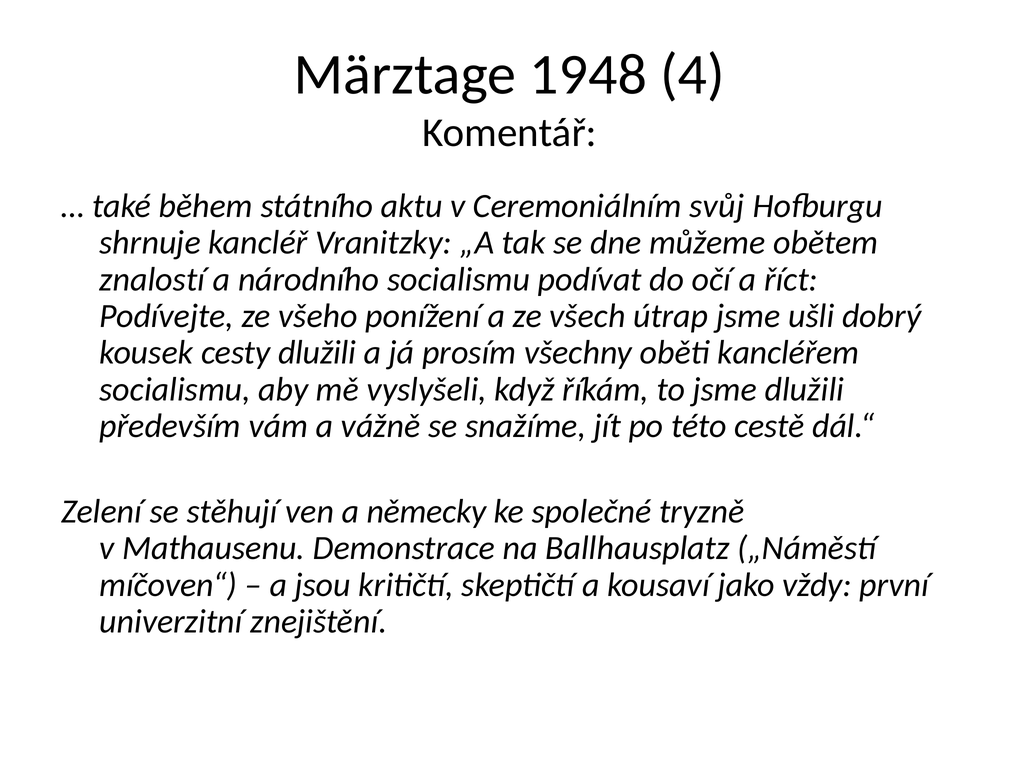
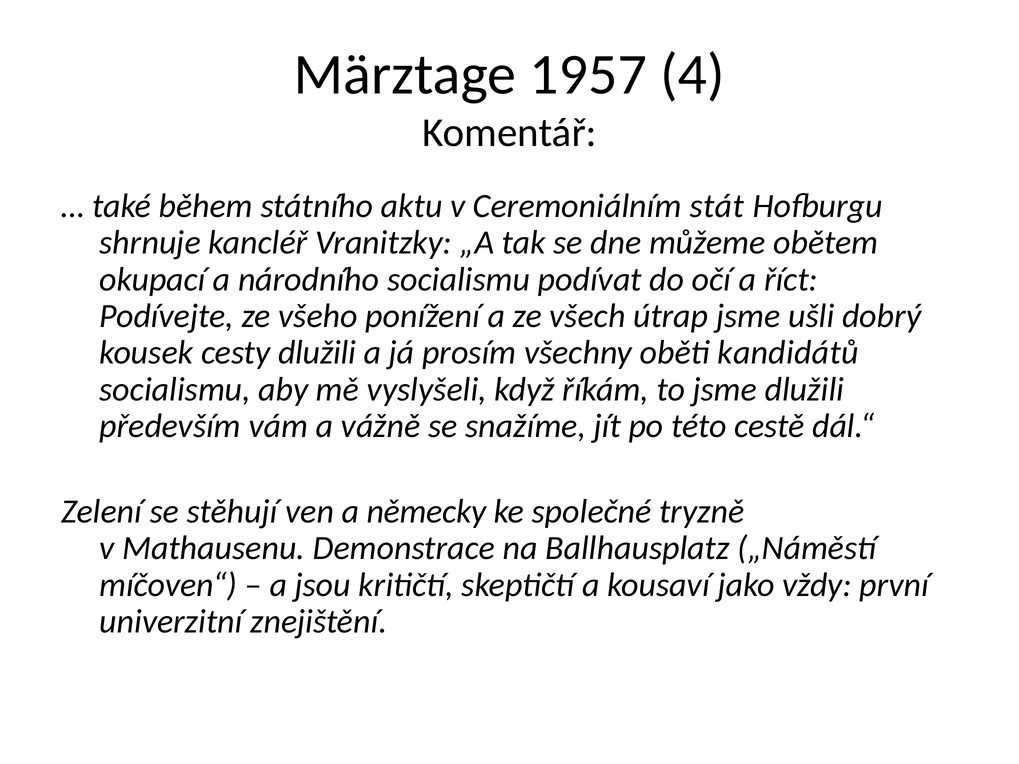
1948: 1948 -> 1957
svůj: svůj -> stát
znalostí: znalostí -> okupací
kancléřem: kancléřem -> kandidátů
